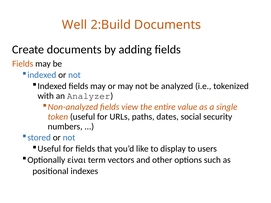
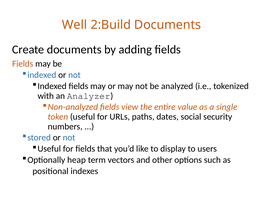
είναι: είναι -> heap
